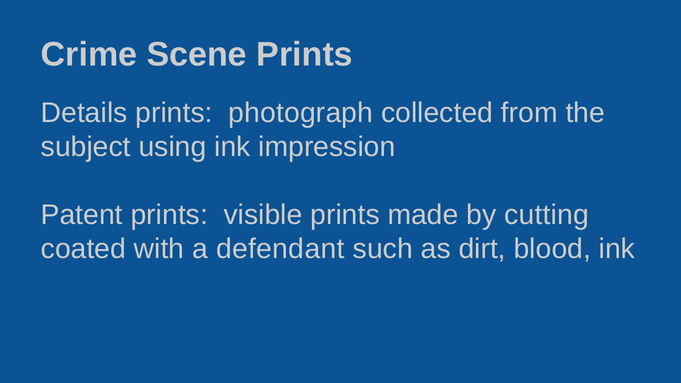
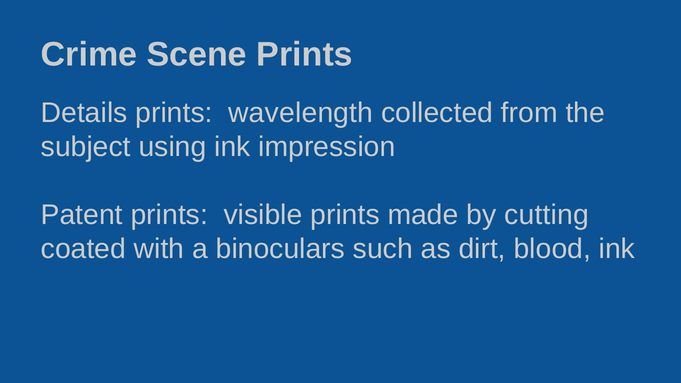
photograph: photograph -> wavelength
defendant: defendant -> binoculars
